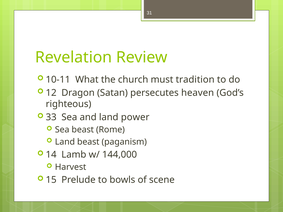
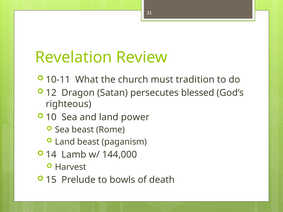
heaven: heaven -> blessed
33: 33 -> 10
scene: scene -> death
